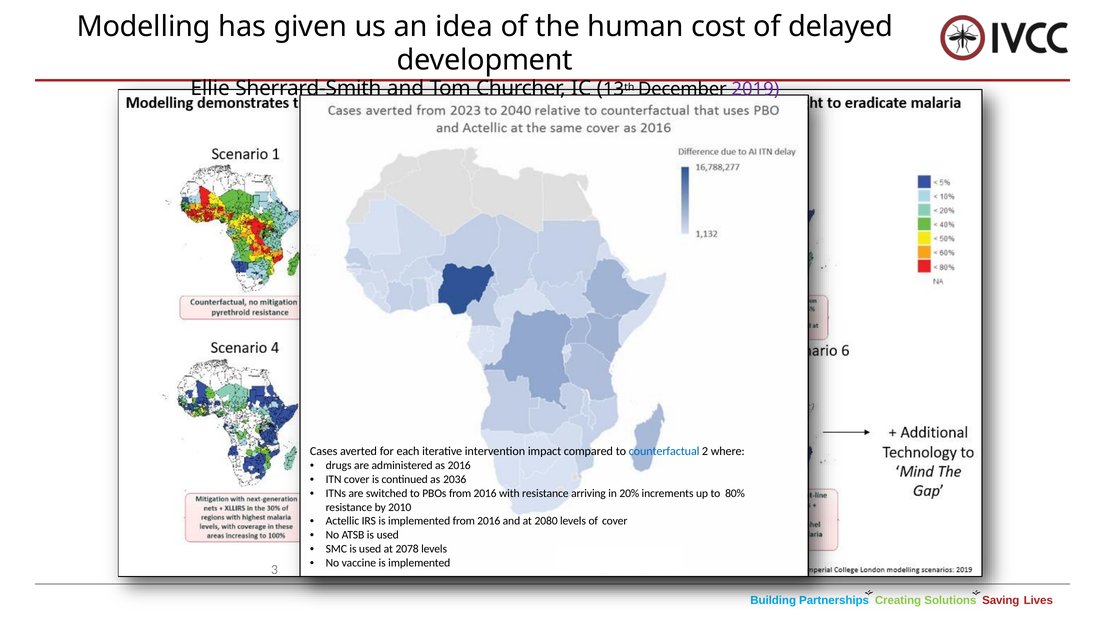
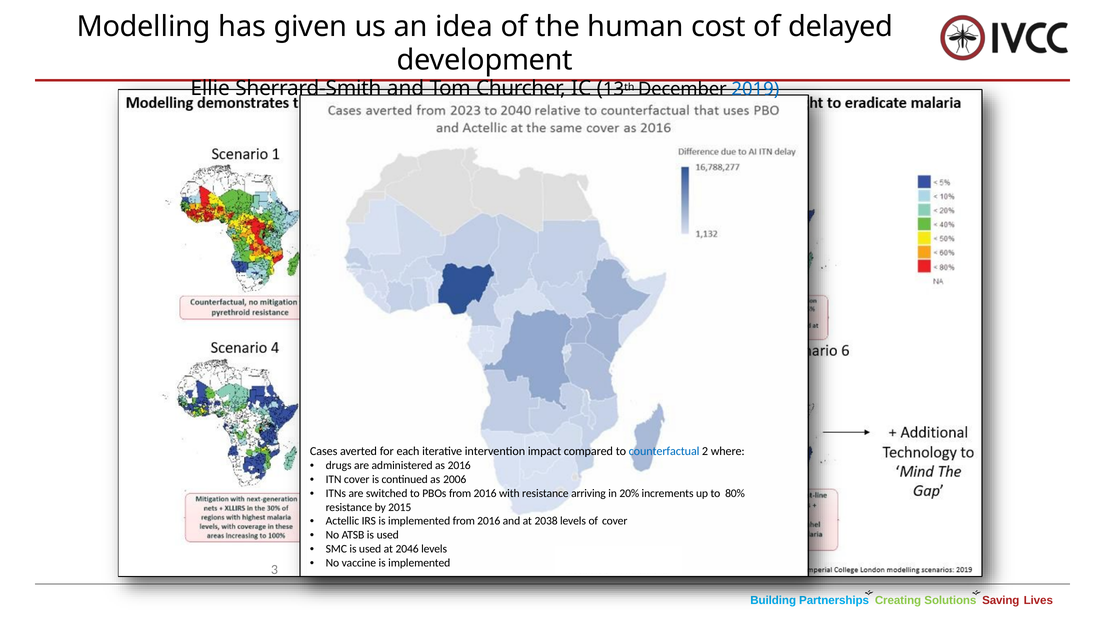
2019 colour: purple -> blue
2036: 2036 -> 2006
2010: 2010 -> 2015
2080: 2080 -> 2038
2078: 2078 -> 2046
